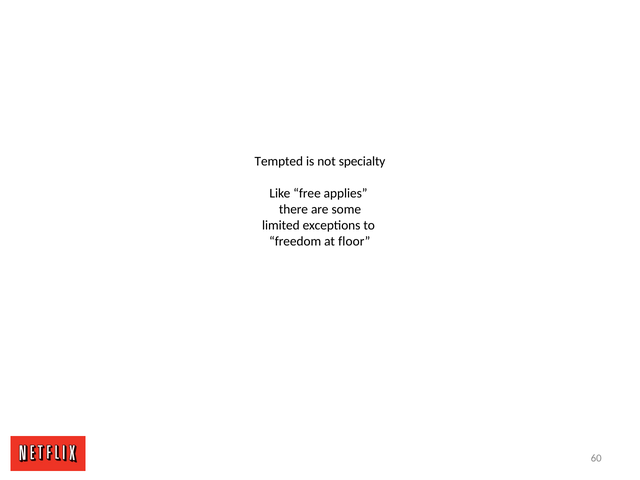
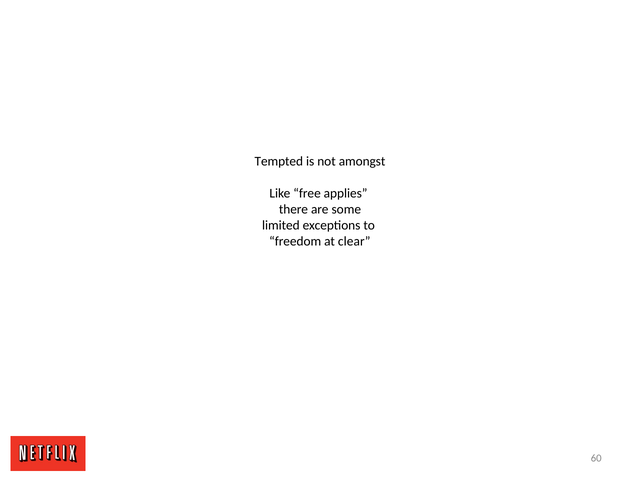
specialty: specialty -> amongst
floor: floor -> clear
